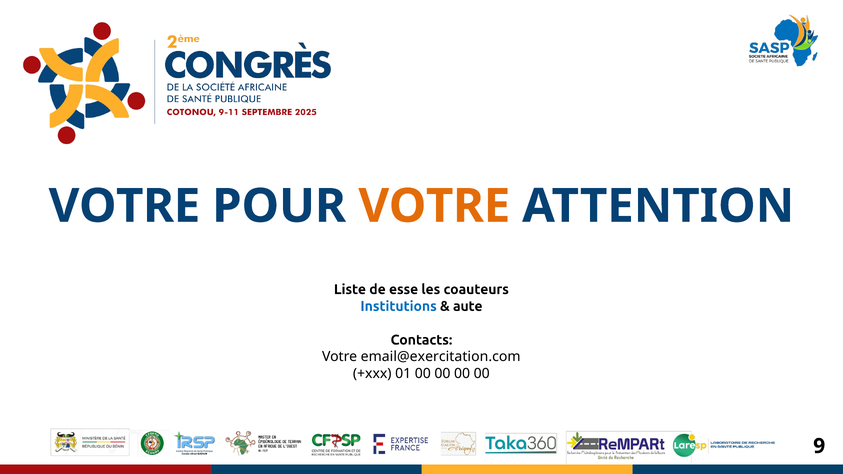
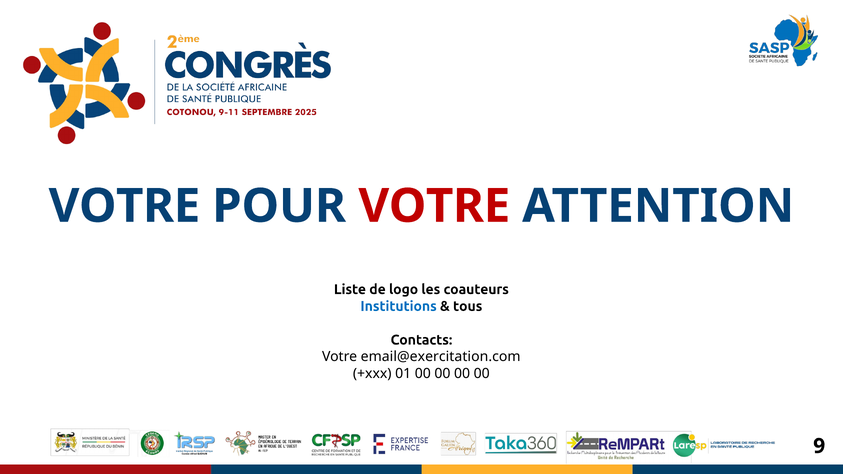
VOTRE at (434, 206) colour: orange -> red
esse: esse -> logo
aute: aute -> tous
